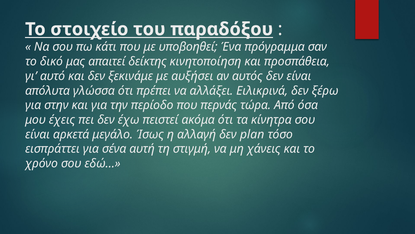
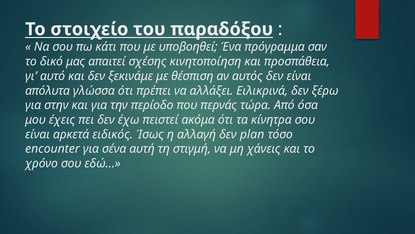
δείκτης: δείκτης -> σχέσης
αυξήσει: αυξήσει -> θέσπιση
μεγάλο: μεγάλο -> ειδικός
εισπράττει: εισπράττει -> encounter
